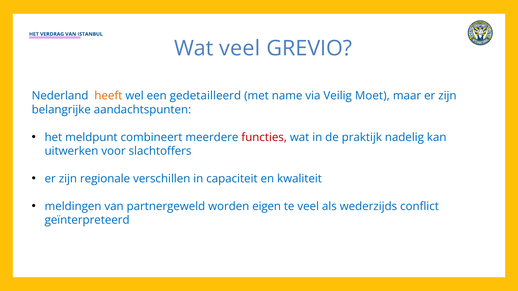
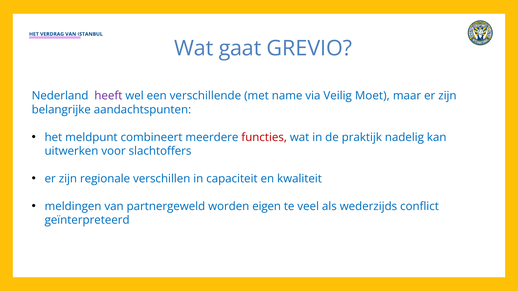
Wat veel: veel -> gaat
heeft colour: orange -> purple
gedetailleerd: gedetailleerd -> verschillende
